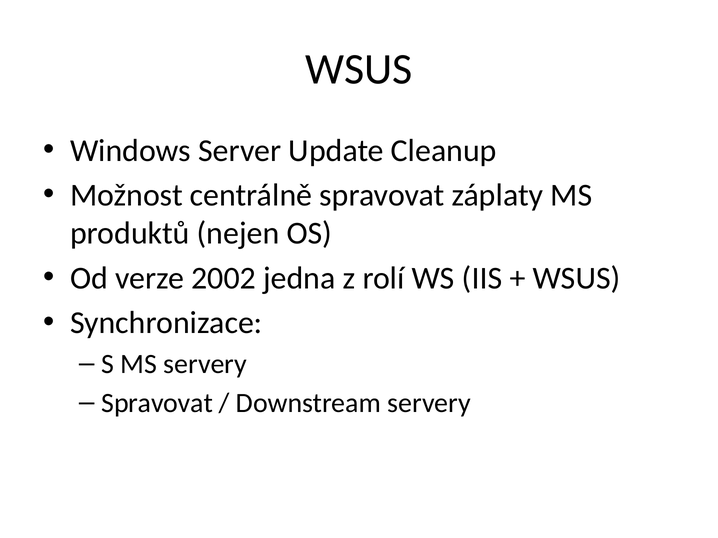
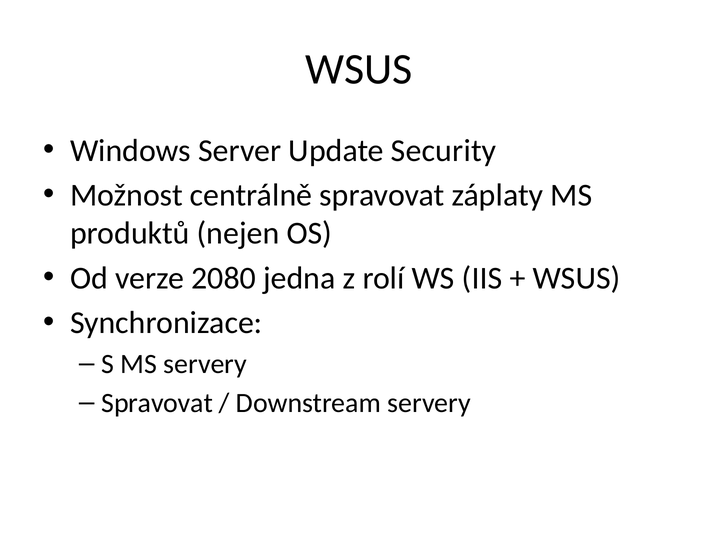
Cleanup: Cleanup -> Security
2002: 2002 -> 2080
